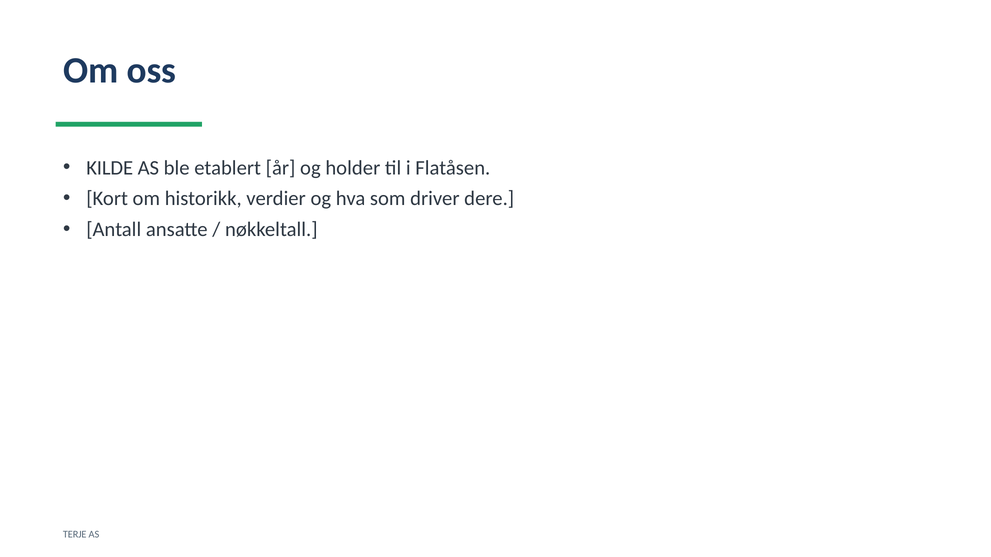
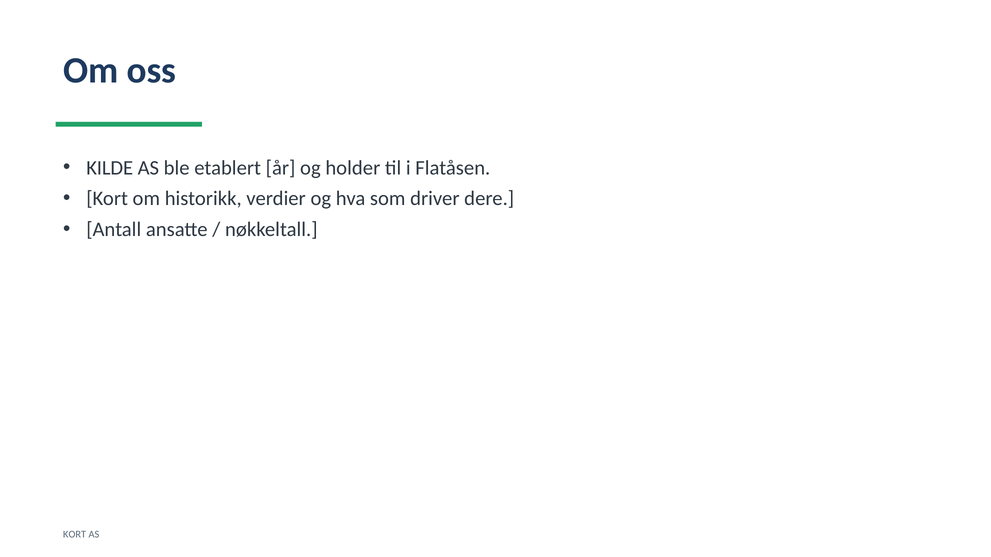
TERJE at (75, 535): TERJE -> KORT
